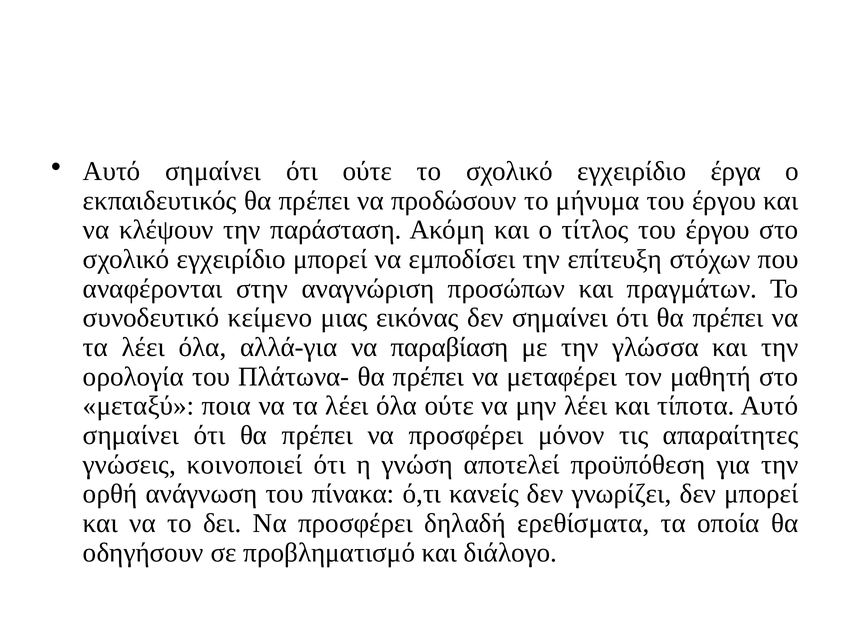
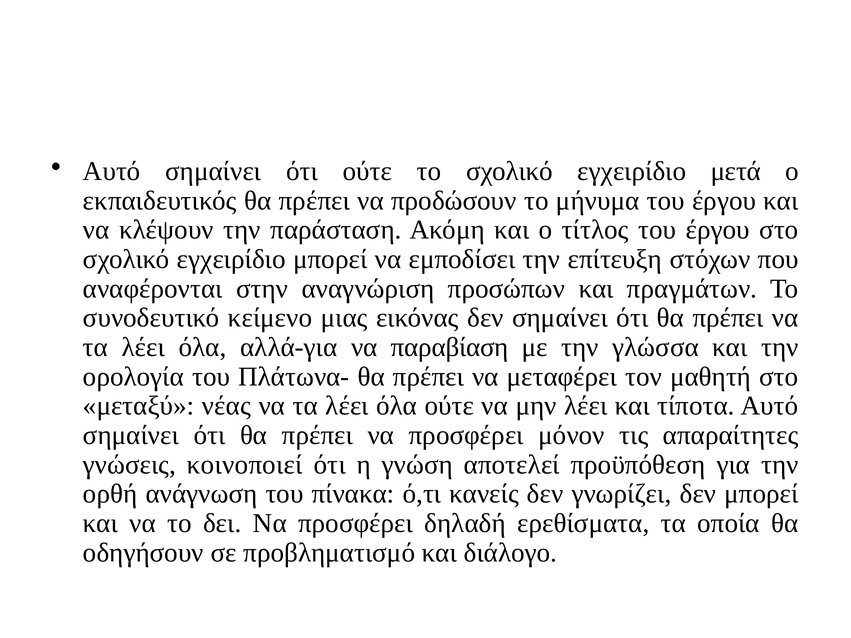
έργα: έργα -> μετά
ποια: ποια -> νέας
